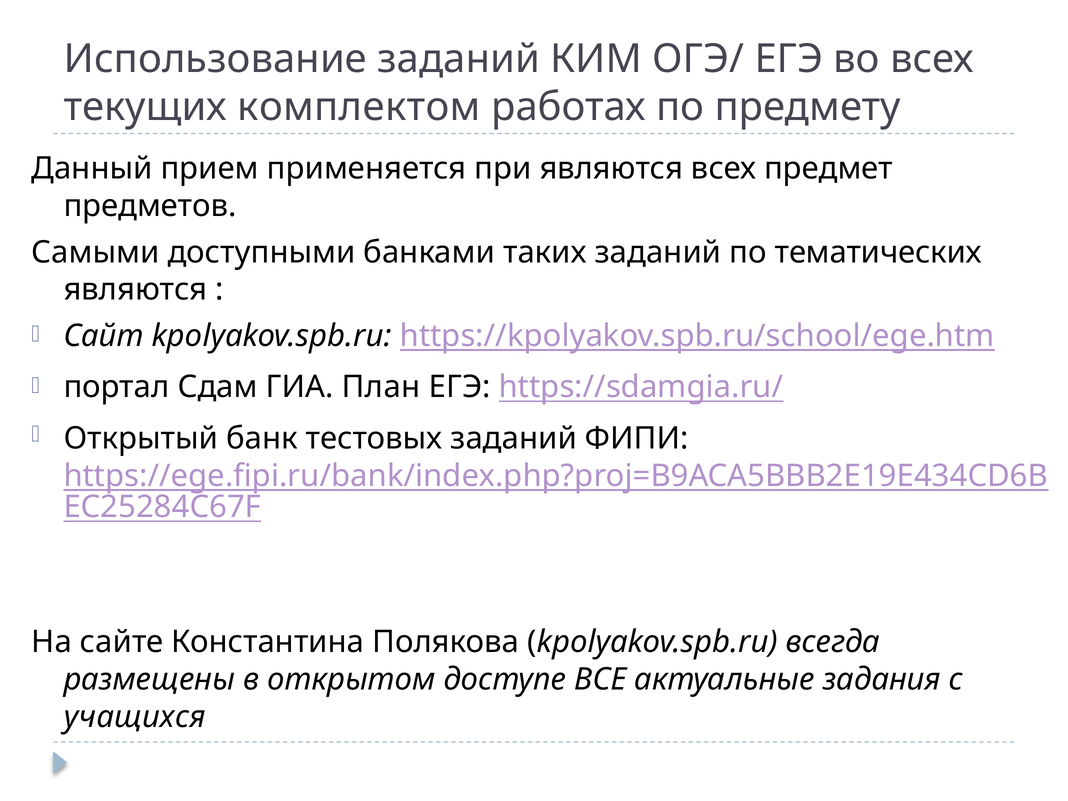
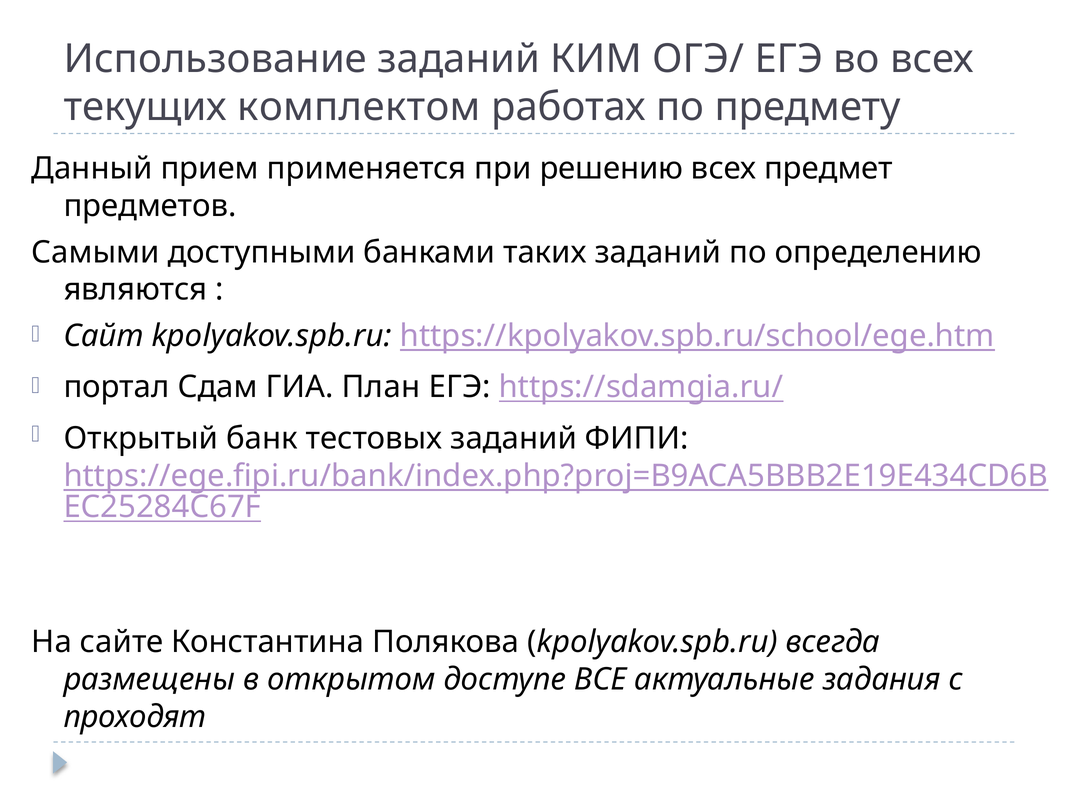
при являются: являются -> решению
тематических: тематических -> определению
учащихся: учащихся -> проходят
